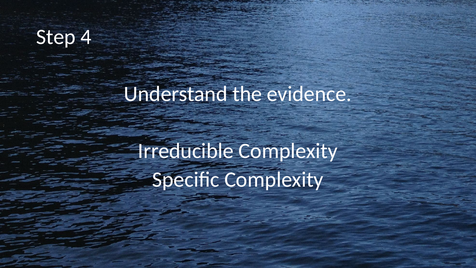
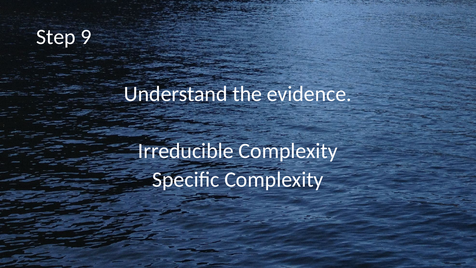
4: 4 -> 9
